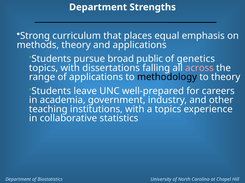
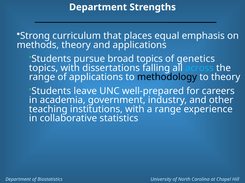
broad public: public -> topics
across colour: pink -> light blue
a topics: topics -> range
